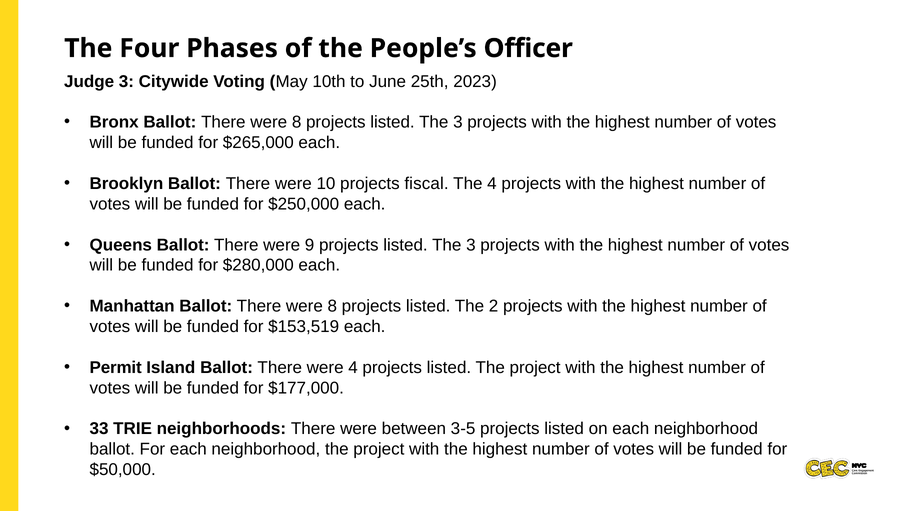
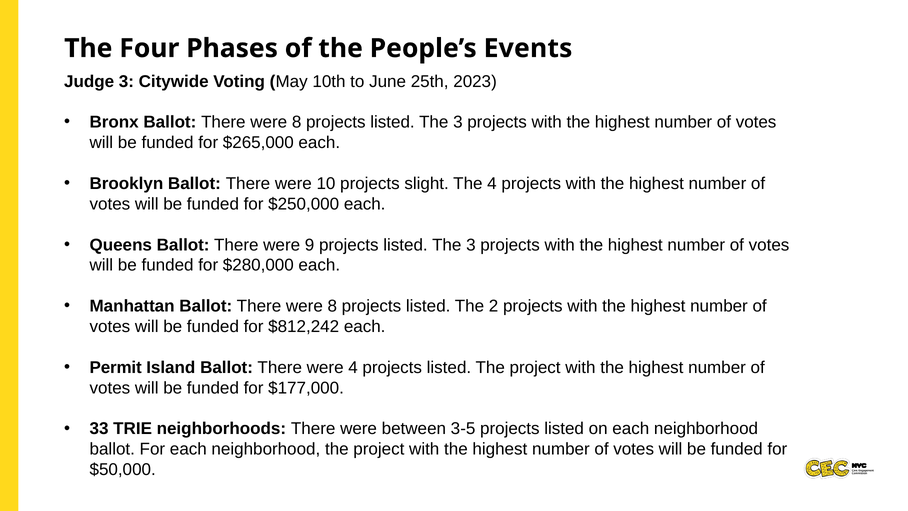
Officer: Officer -> Events
fiscal: fiscal -> slight
$153,519: $153,519 -> $812,242
